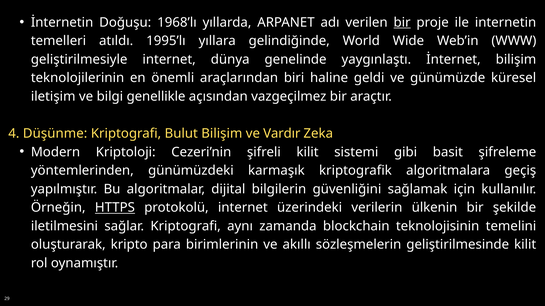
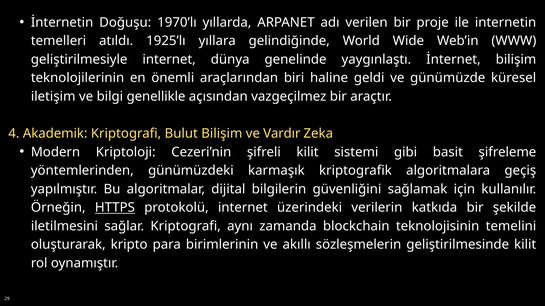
1968’lı: 1968’lı -> 1970’lı
bir at (402, 22) underline: present -> none
1995’lı: 1995’lı -> 1925’lı
Düşünme: Düşünme -> Akademik
ülkenin: ülkenin -> katkıda
